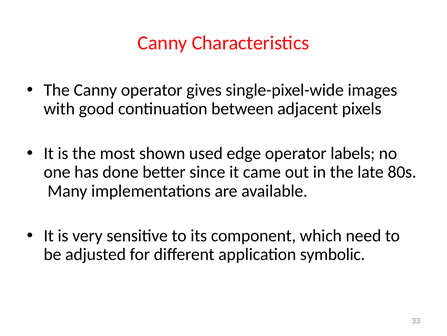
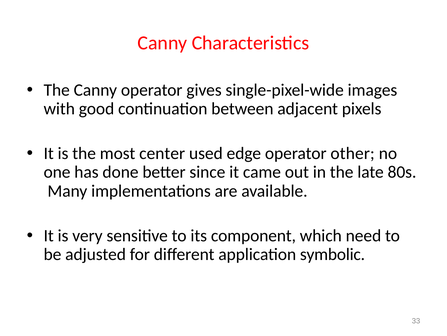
shown: shown -> center
labels: labels -> other
